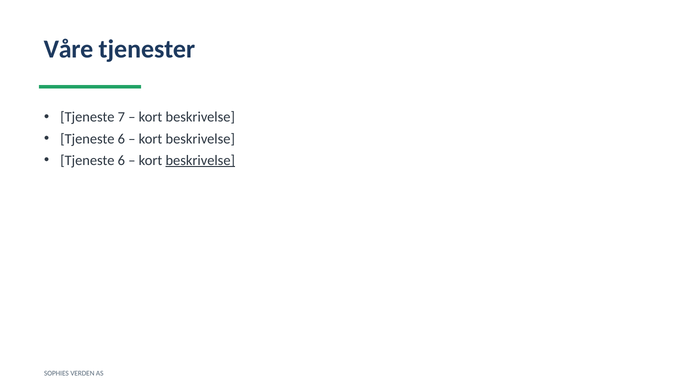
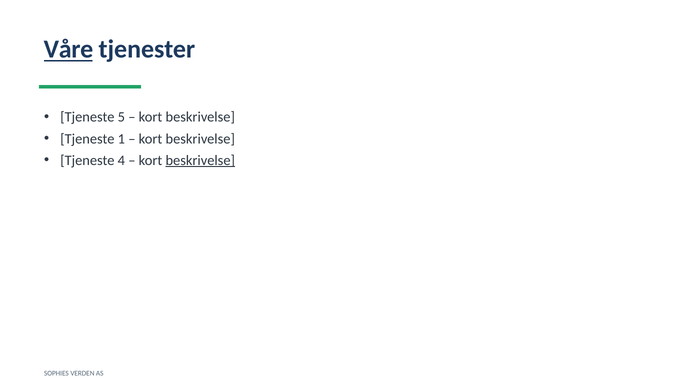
Våre underline: none -> present
7: 7 -> 5
6 at (121, 139): 6 -> 1
6 at (121, 160): 6 -> 4
